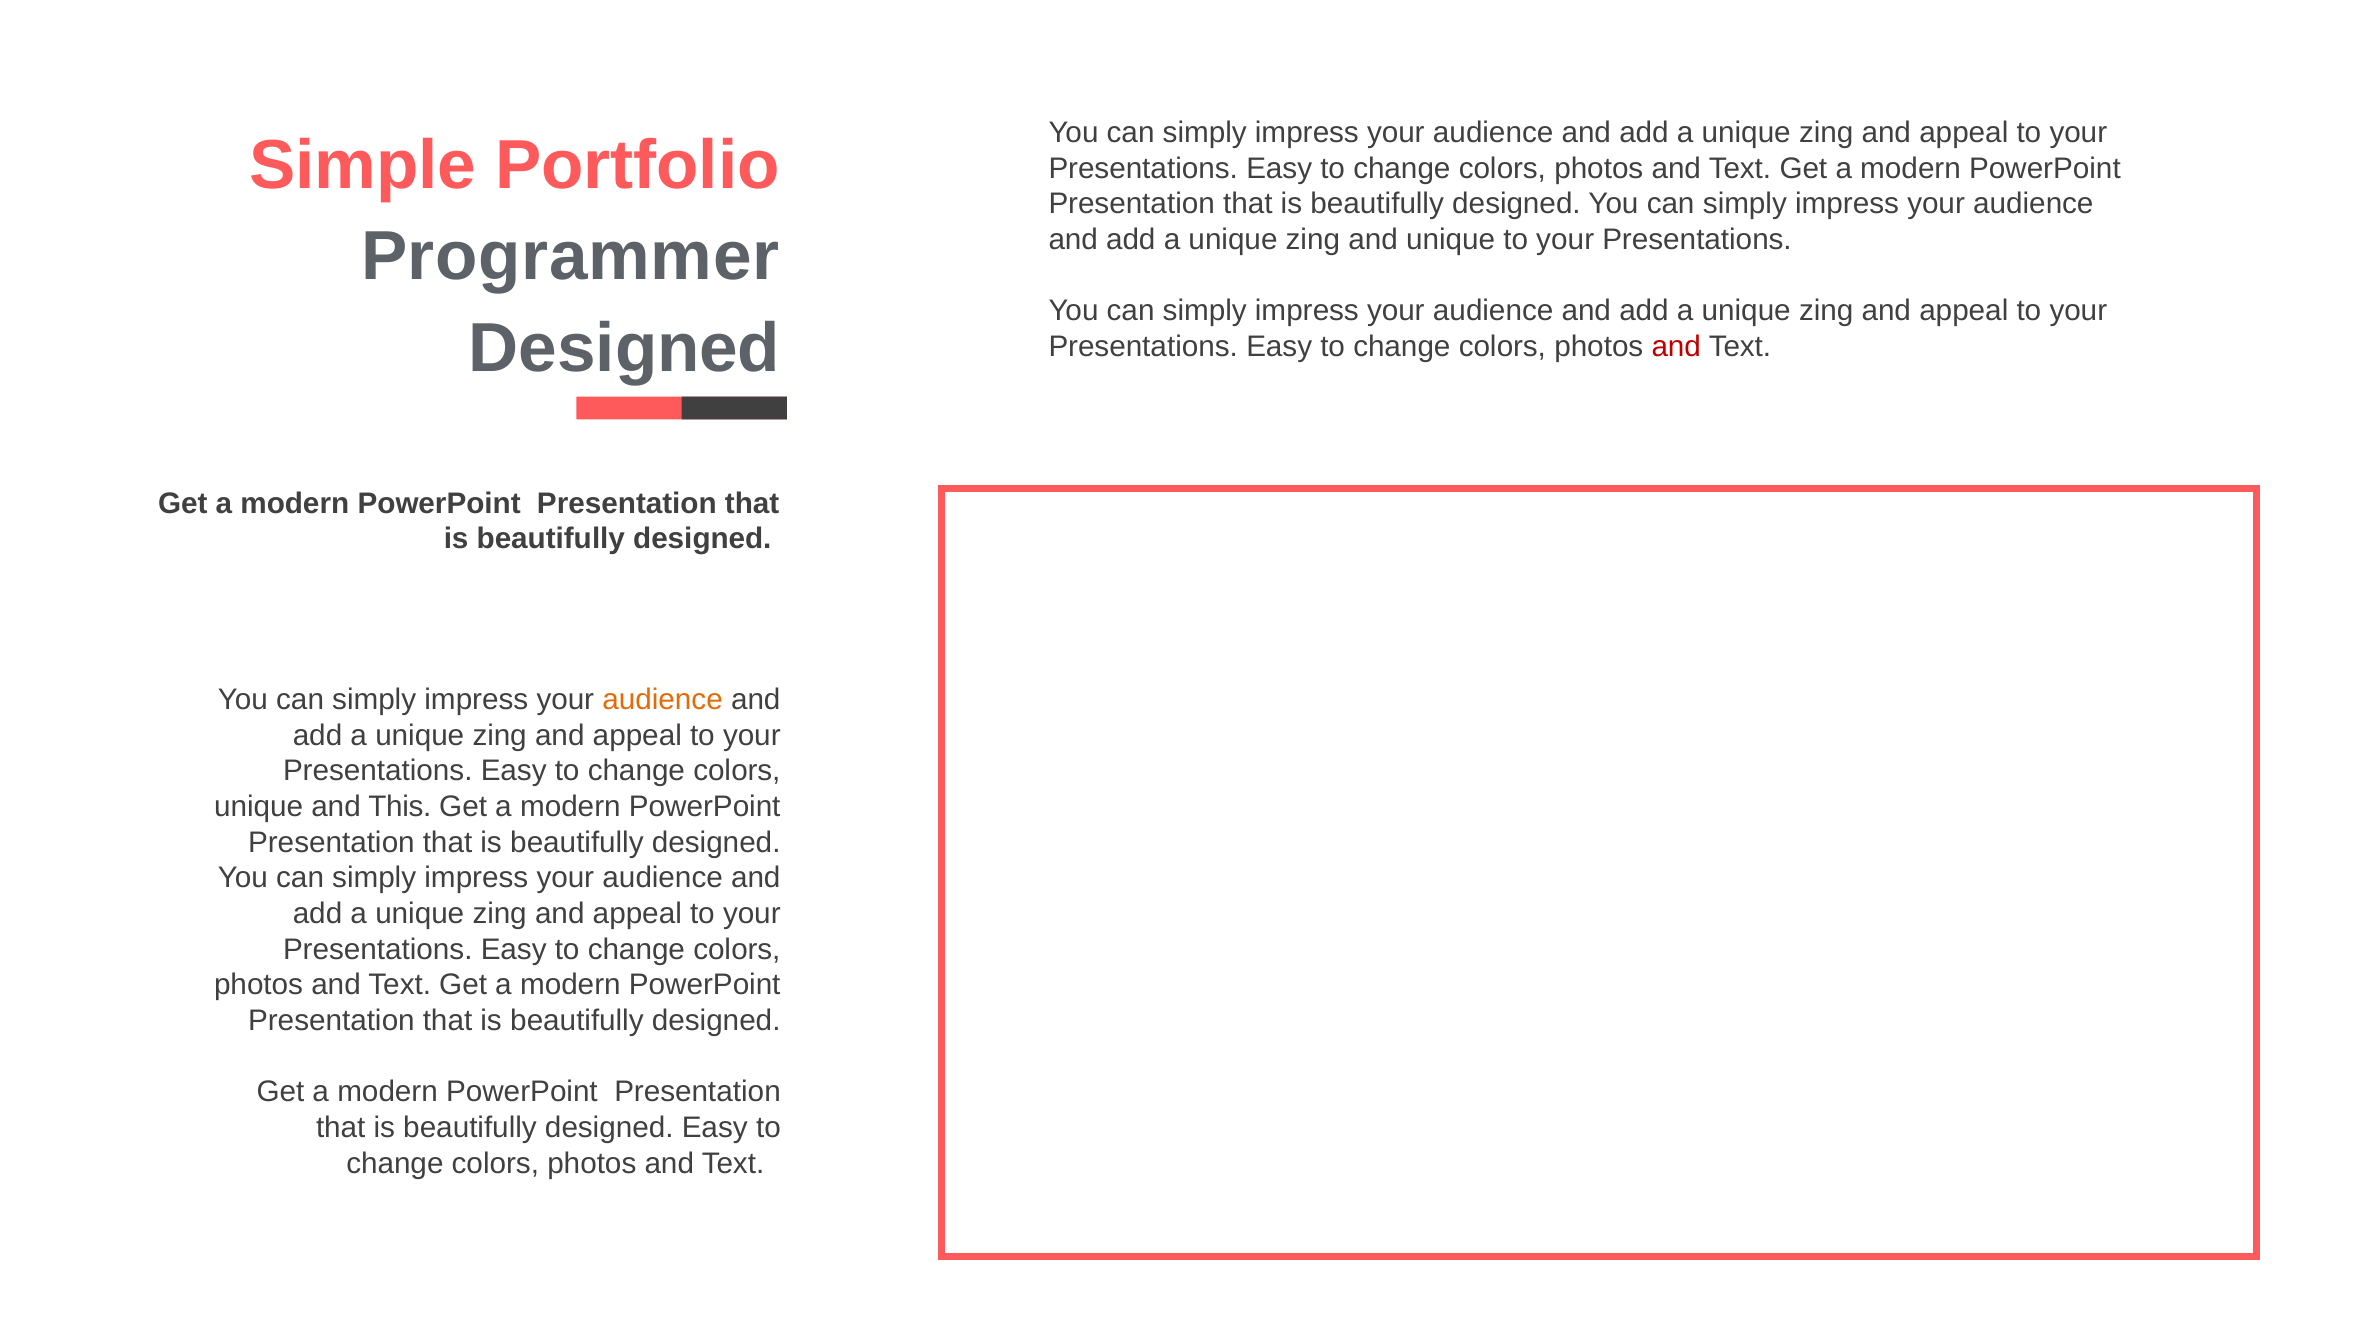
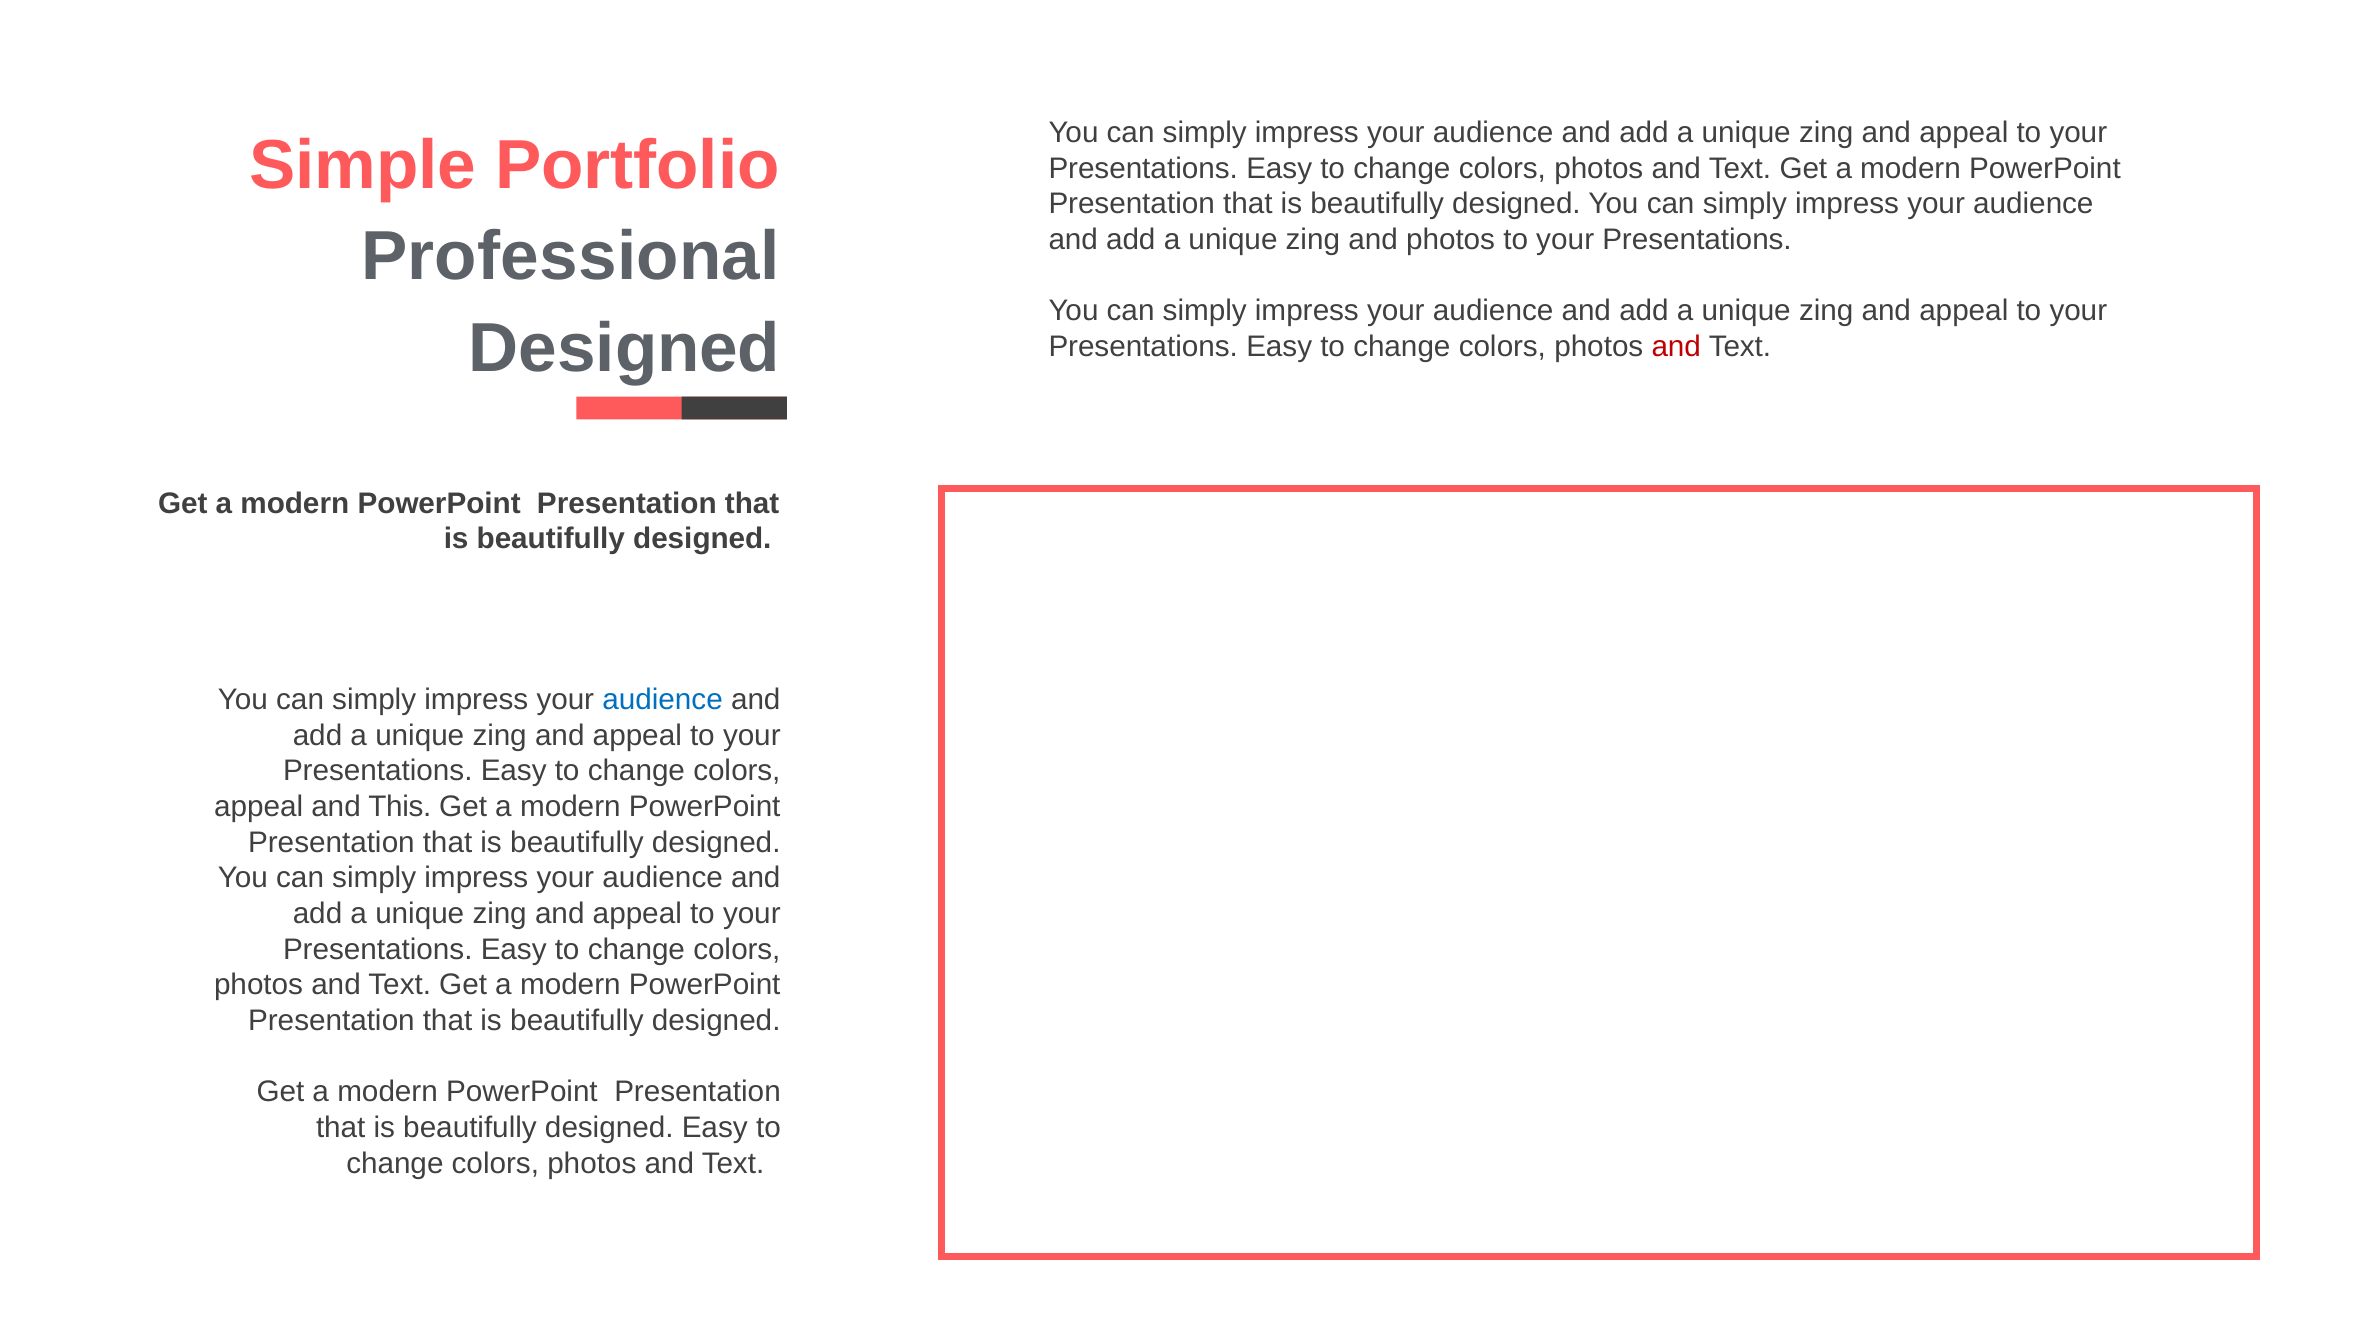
Programmer: Programmer -> Professional
and unique: unique -> photos
audience at (663, 700) colour: orange -> blue
unique at (259, 807): unique -> appeal
